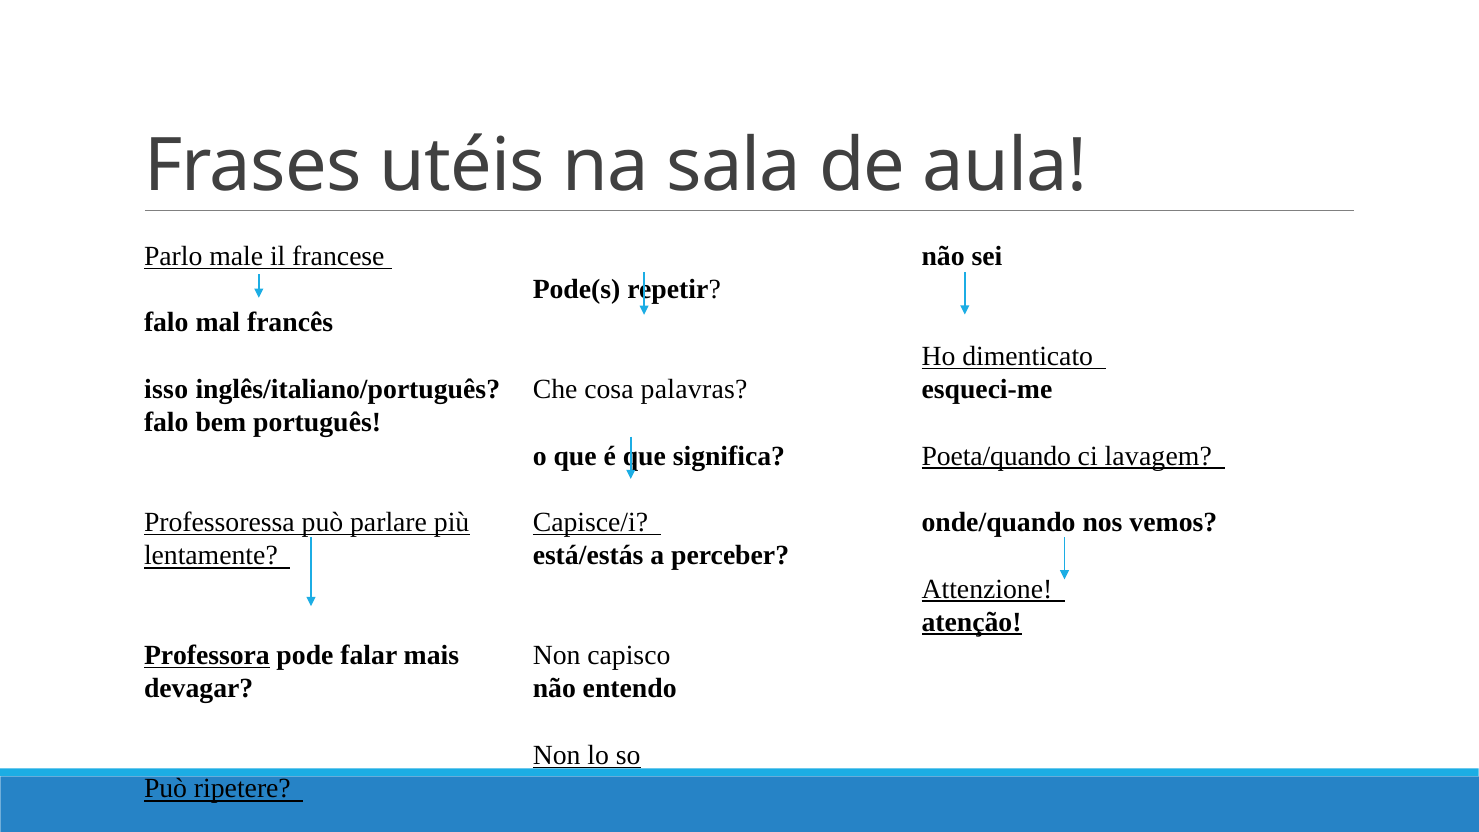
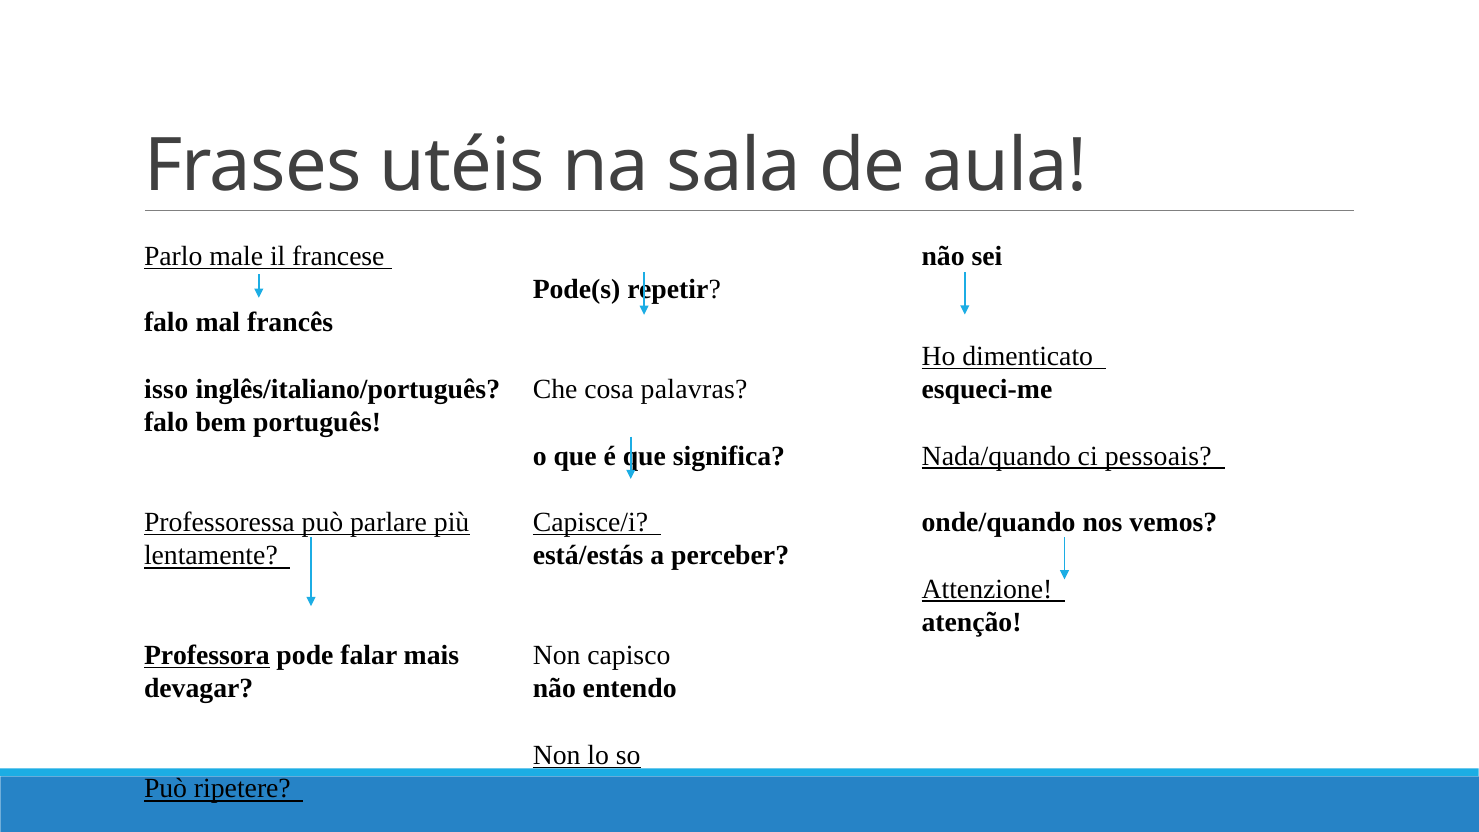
Poeta/quando: Poeta/quando -> Nada/quando
lavagem: lavagem -> pessoais
atenção underline: present -> none
